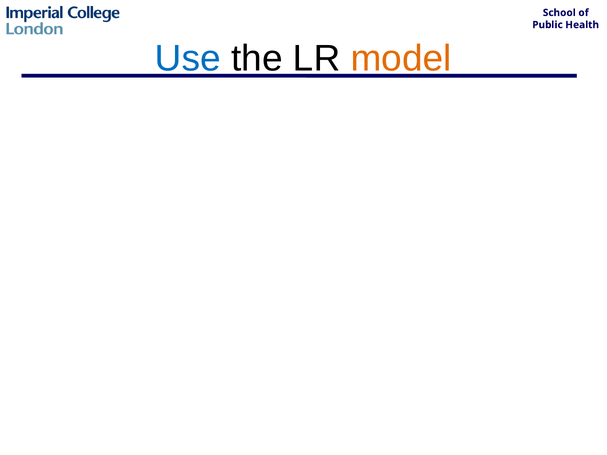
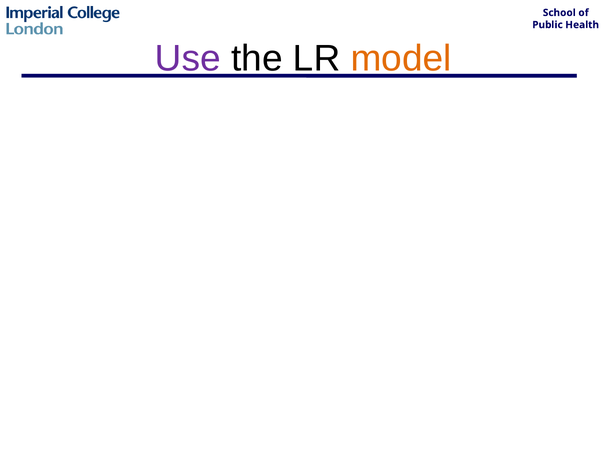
Use colour: blue -> purple
